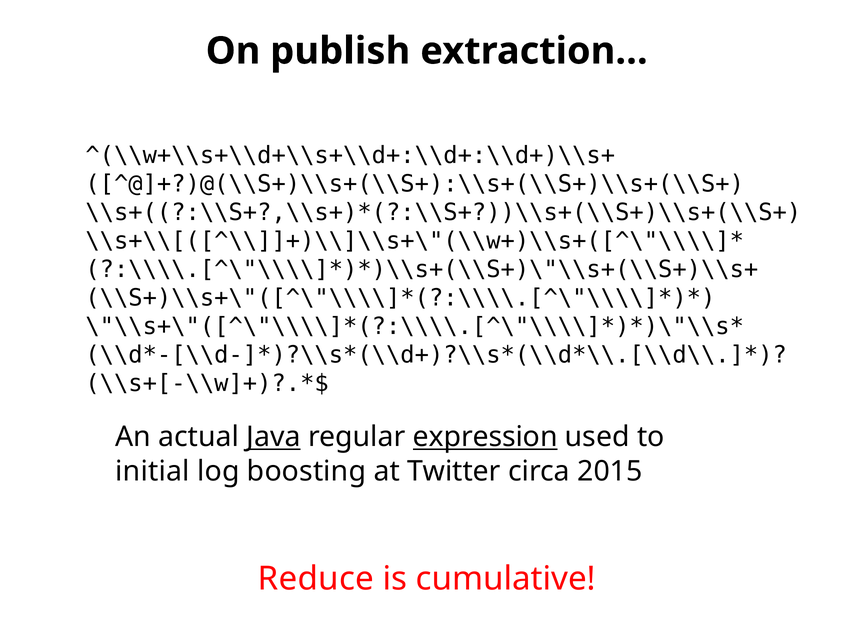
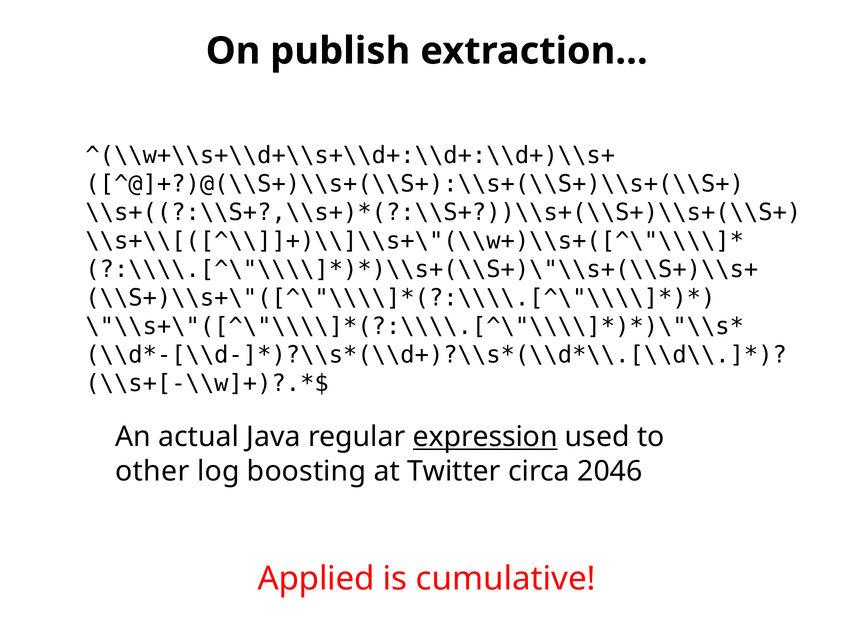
Java underline: present -> none
initial: initial -> other
2015: 2015 -> 2046
Reduce: Reduce -> Applied
